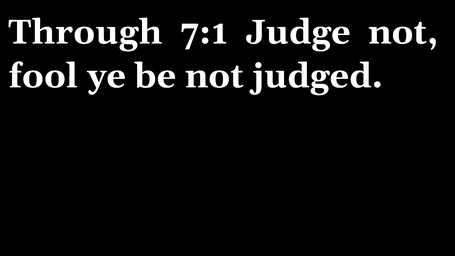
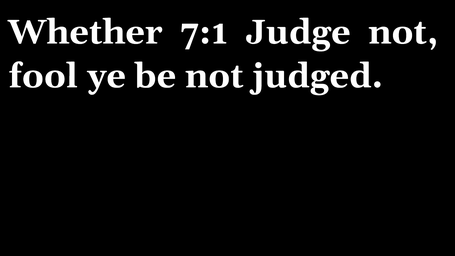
Through: Through -> Whether
